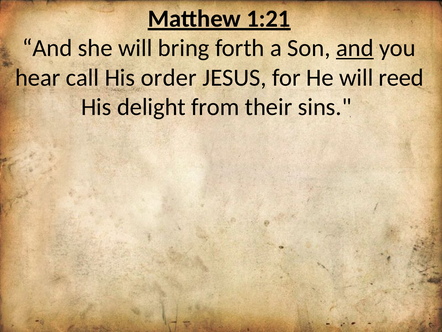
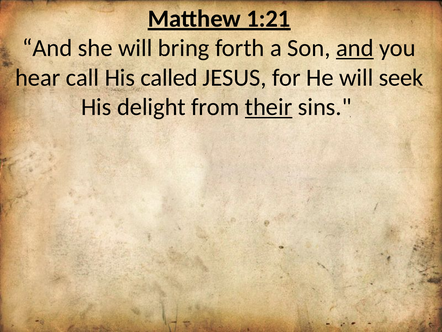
order: order -> called
reed: reed -> seek
their underline: none -> present
